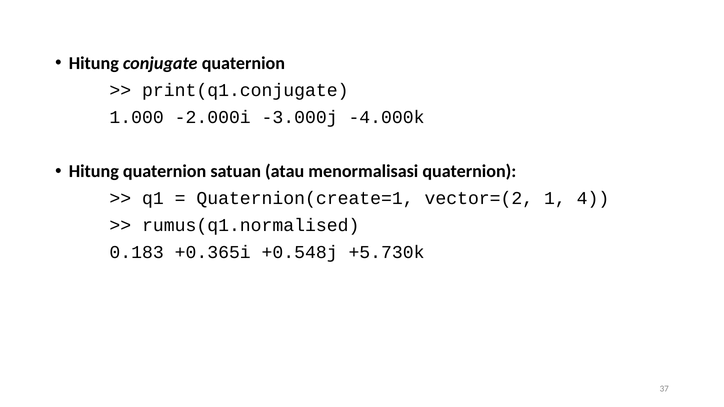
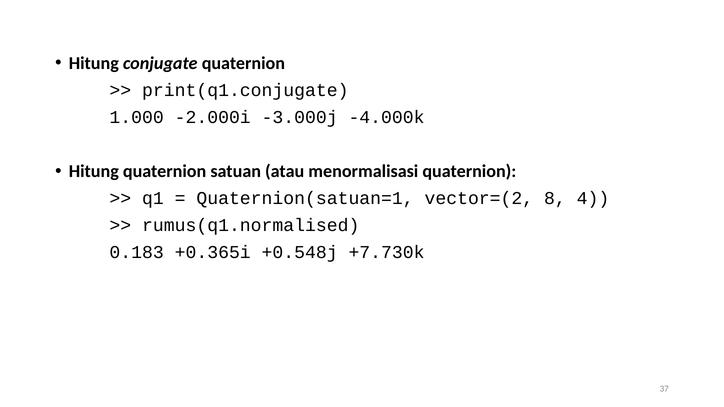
Quaternion(create=1: Quaternion(create=1 -> Quaternion(satuan=1
1: 1 -> 8
+5.730k: +5.730k -> +7.730k
